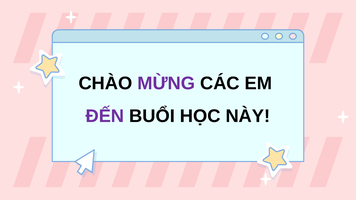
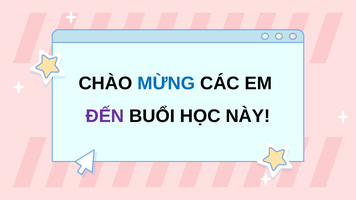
MỪNG colour: purple -> blue
